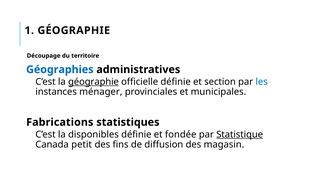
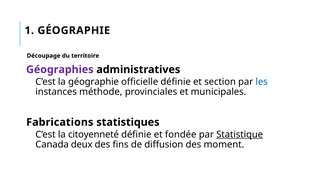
Géographies colour: blue -> purple
géographie at (93, 82) underline: present -> none
ménager: ménager -> méthode
disponibles: disponibles -> citoyenneté
petit: petit -> deux
magasin: magasin -> moment
